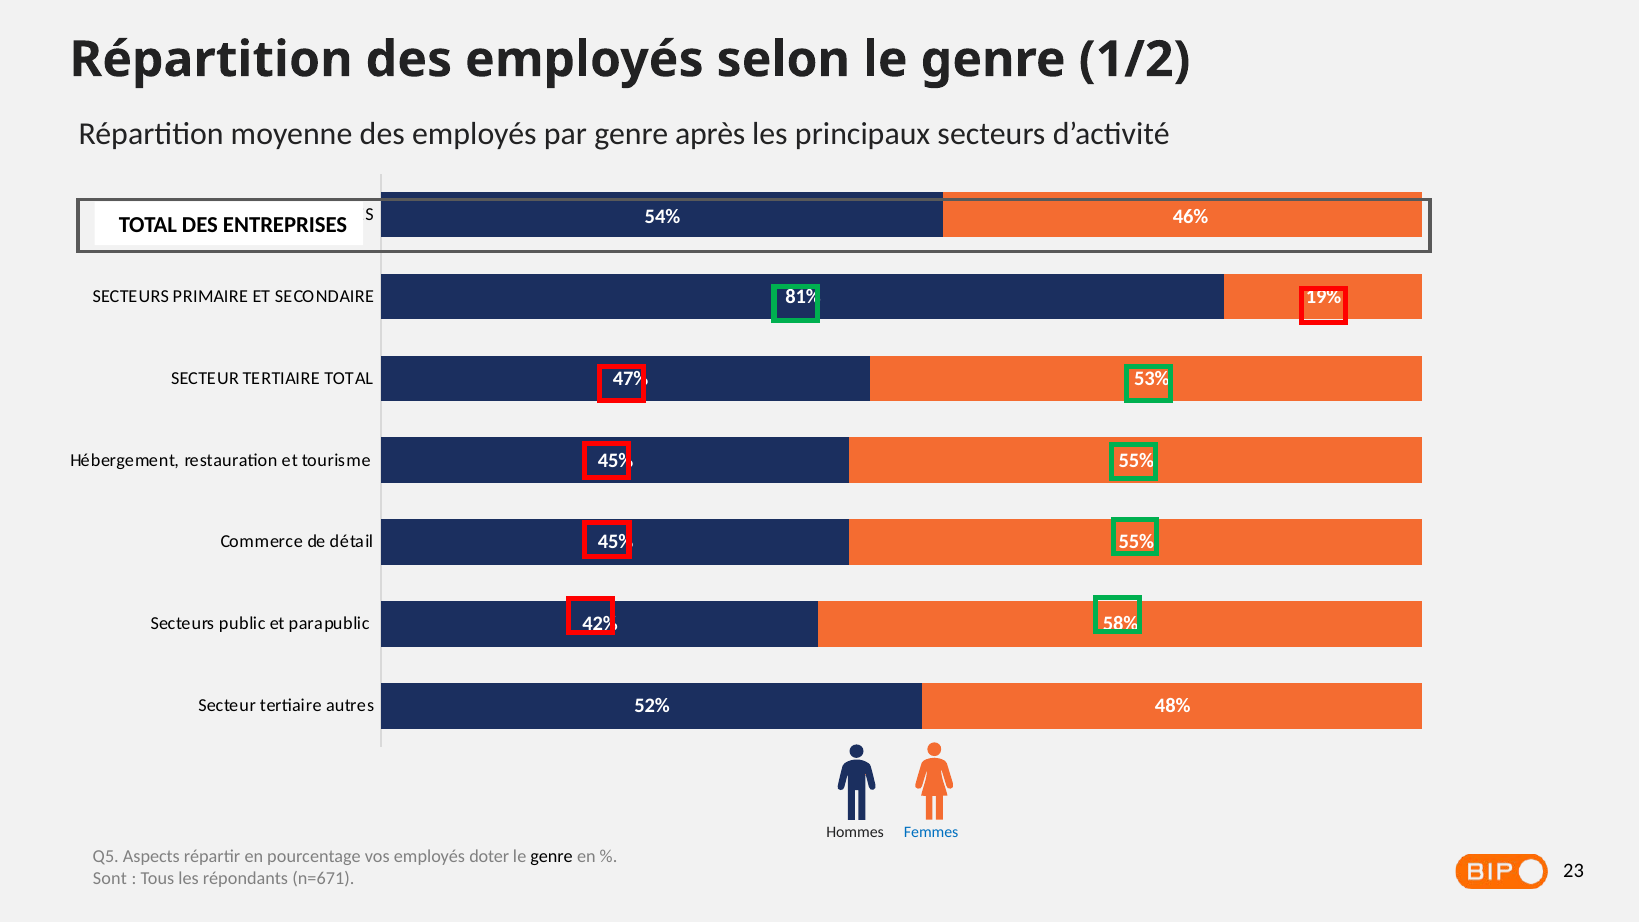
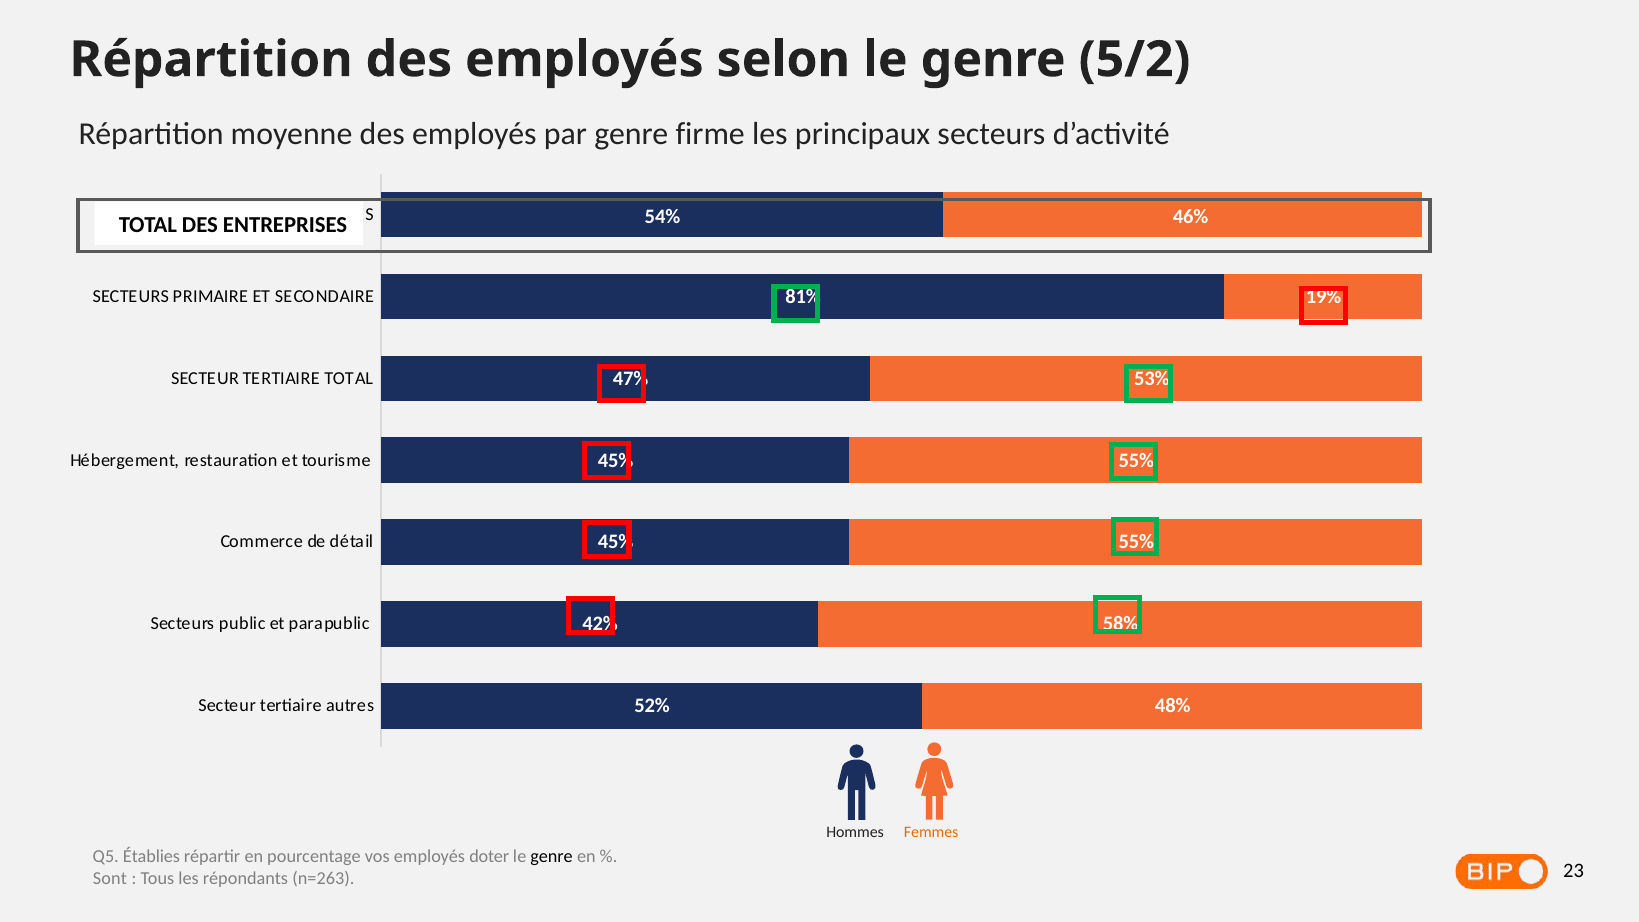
1/2: 1/2 -> 5/2
après: après -> firme
Femmes colour: blue -> orange
Aspects: Aspects -> Établies
n=671: n=671 -> n=263
